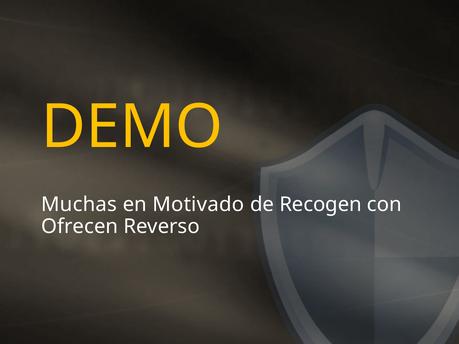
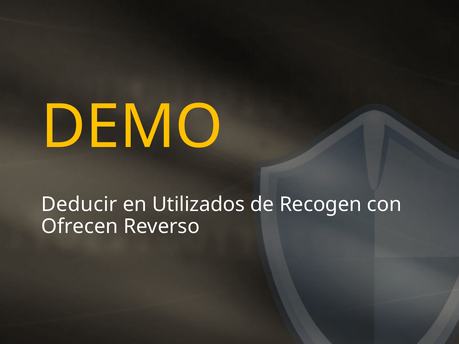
Muchas: Muchas -> Deducir
Motivado: Motivado -> Utilizados
